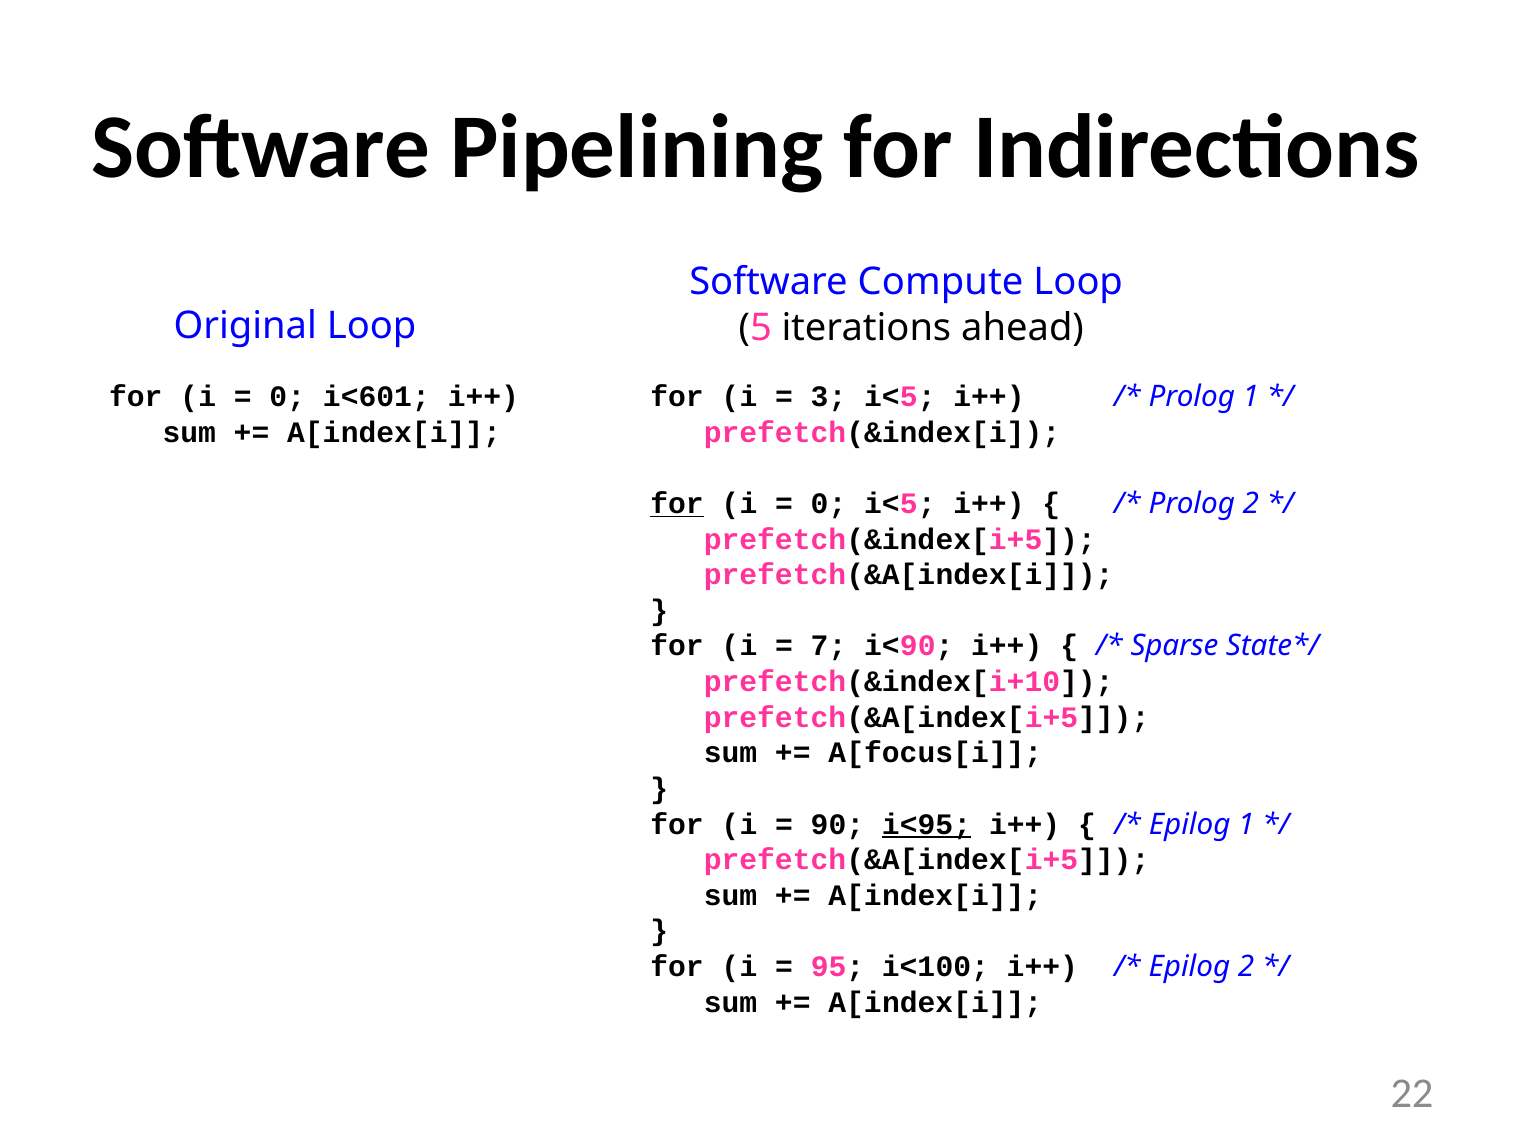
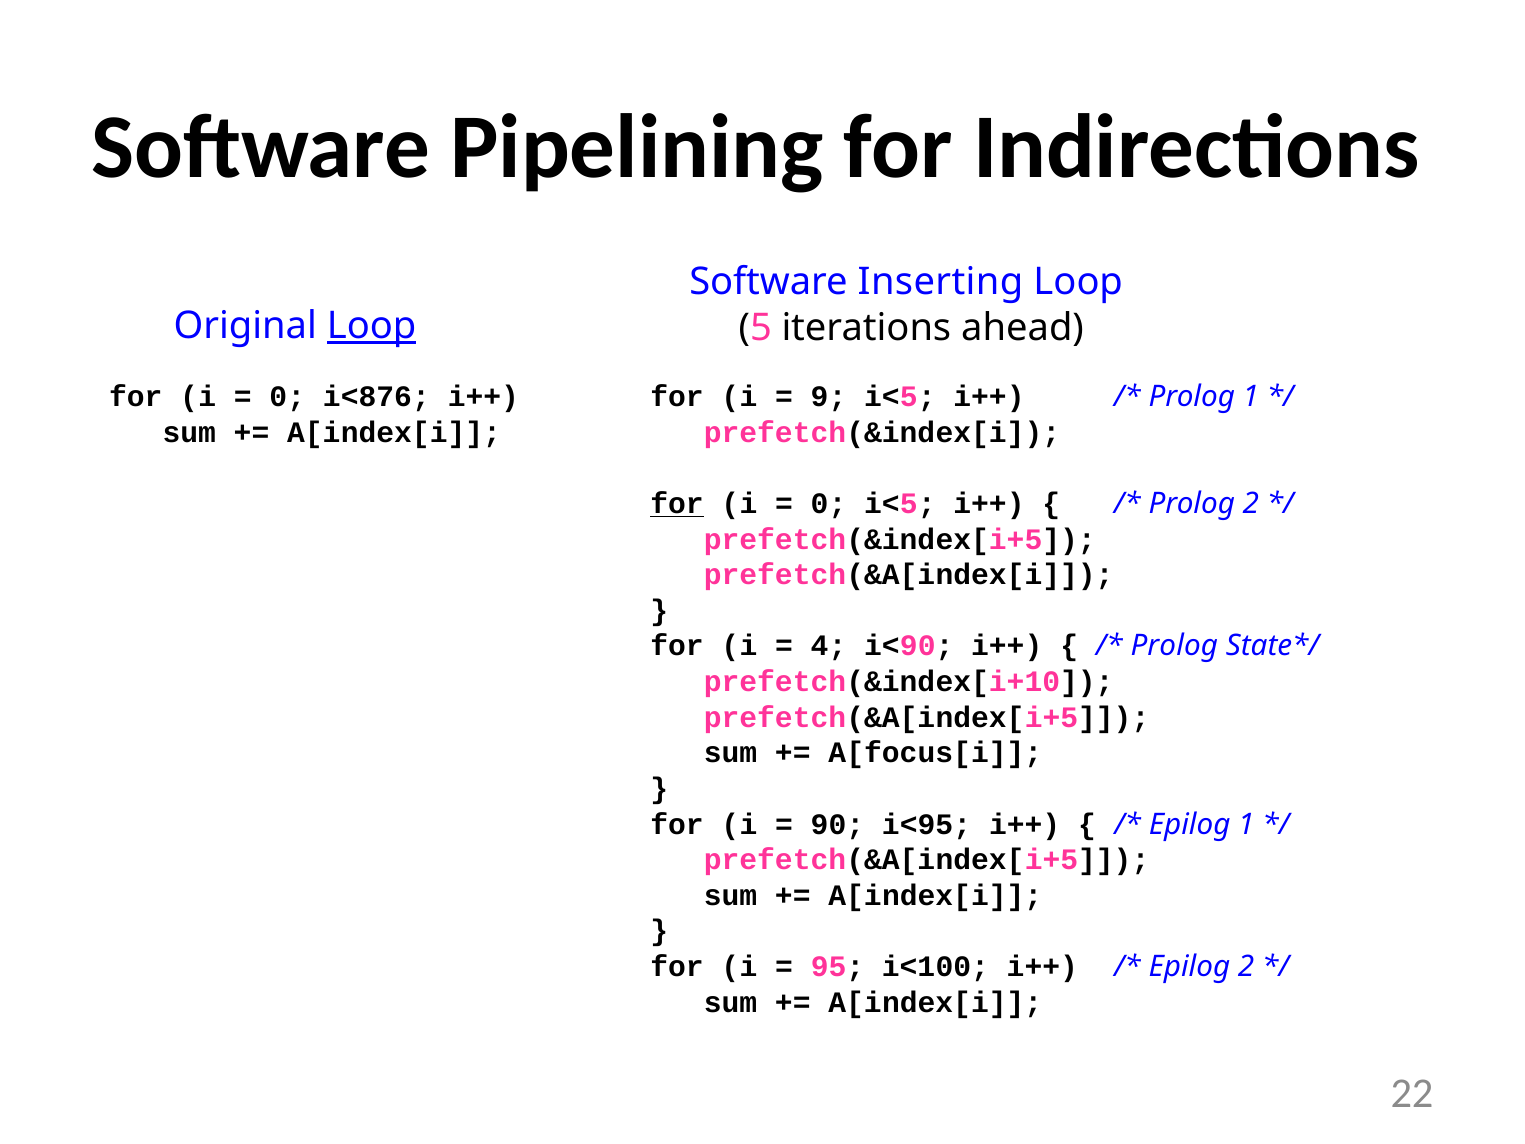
Compute: Compute -> Inserting
Loop at (372, 326) underline: none -> present
i<601: i<601 -> i<876
3: 3 -> 9
7: 7 -> 4
Sparse at (1174, 646): Sparse -> Prolog
i<95 underline: present -> none
